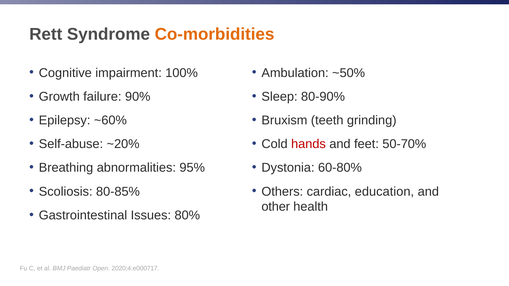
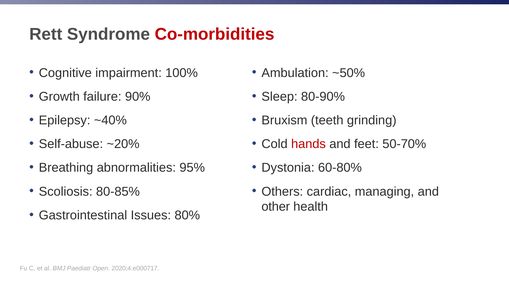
Co-morbidities colour: orange -> red
~60%: ~60% -> ~40%
education: education -> managing
